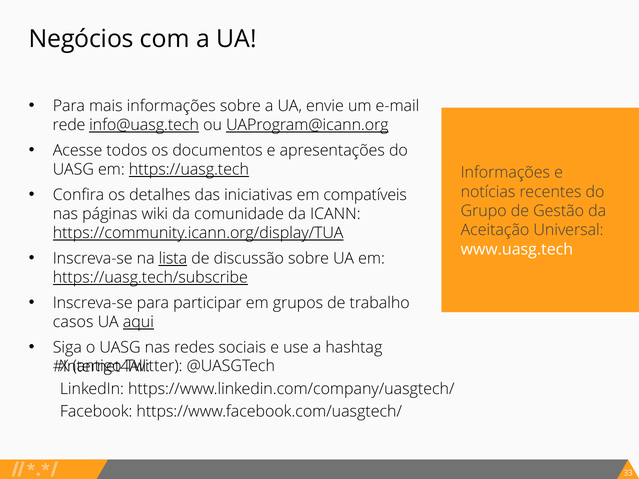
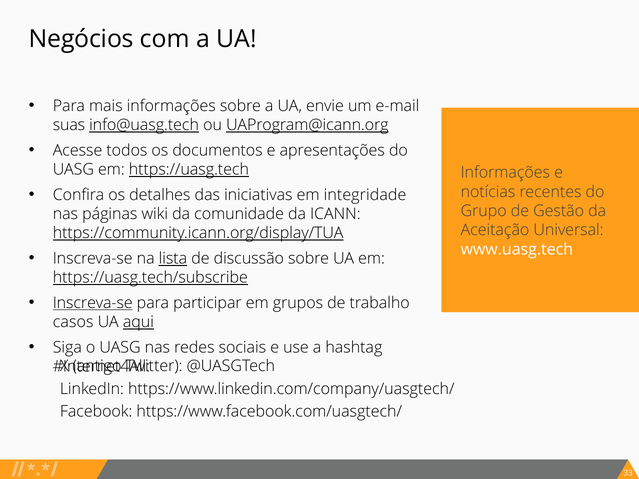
rede: rede -> suas
compatíveis: compatíveis -> integridade
Inscreva-se at (93, 303) underline: none -> present
